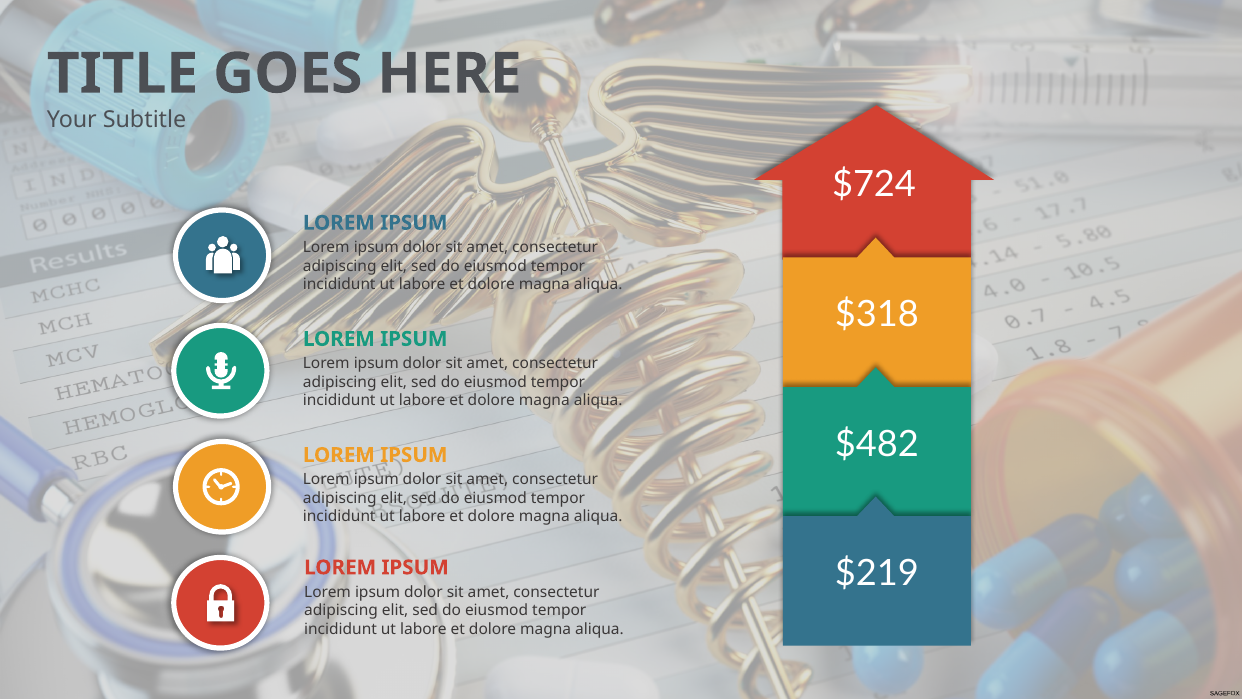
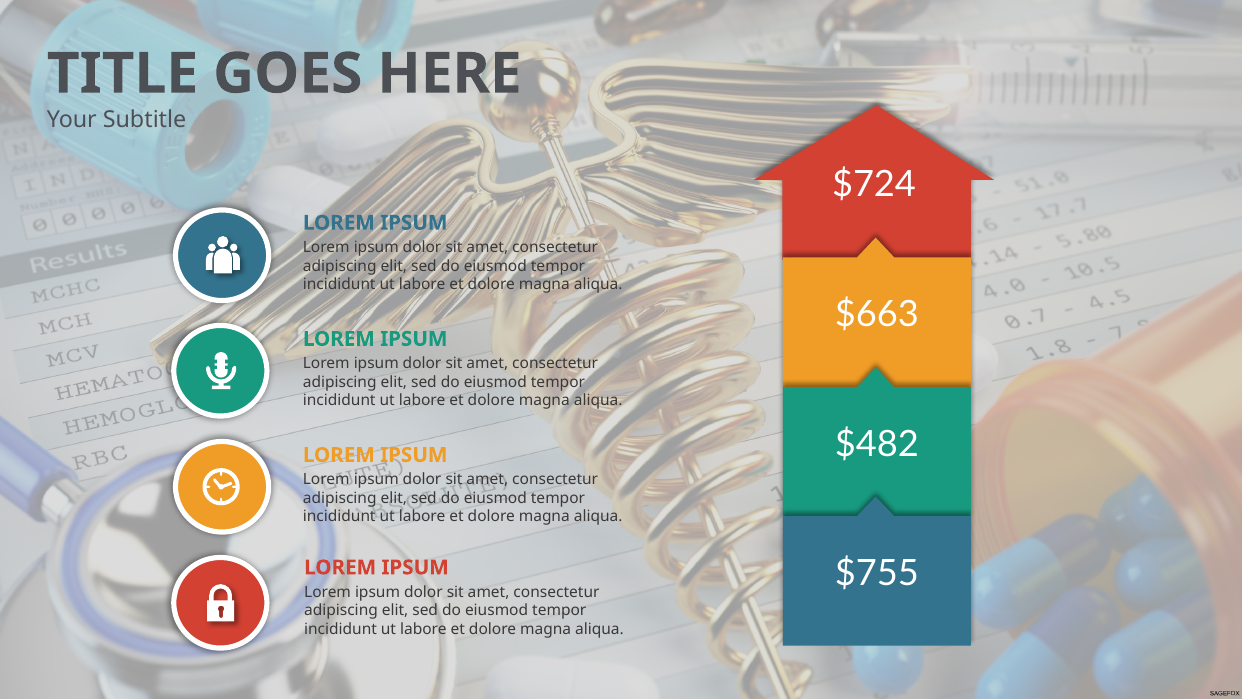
$318: $318 -> $663
$219: $219 -> $755
